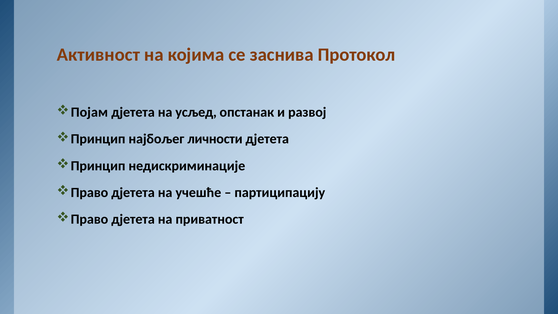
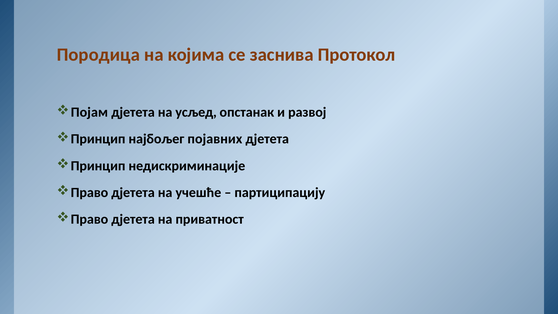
Активност: Активност -> Породица
личности: личности -> појавних
